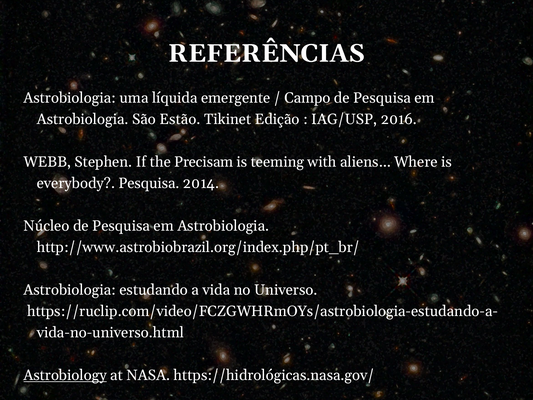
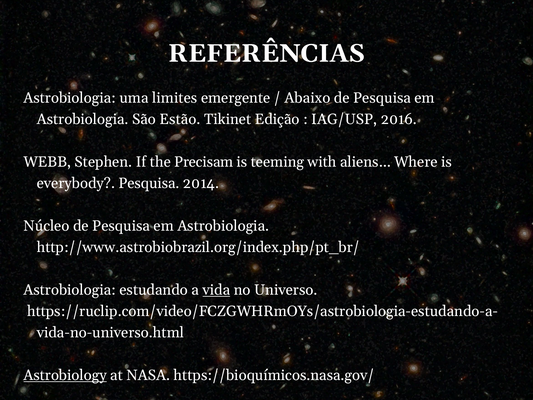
líquida: líquida -> limites
Campo: Campo -> Abaixo
vida underline: none -> present
https://hidrológicas.nasa.gov/: https://hidrológicas.nasa.gov/ -> https://bioquímicos.nasa.gov/
